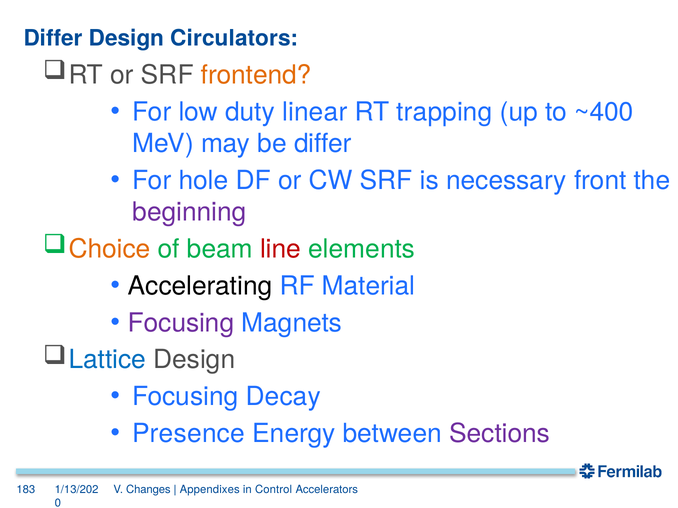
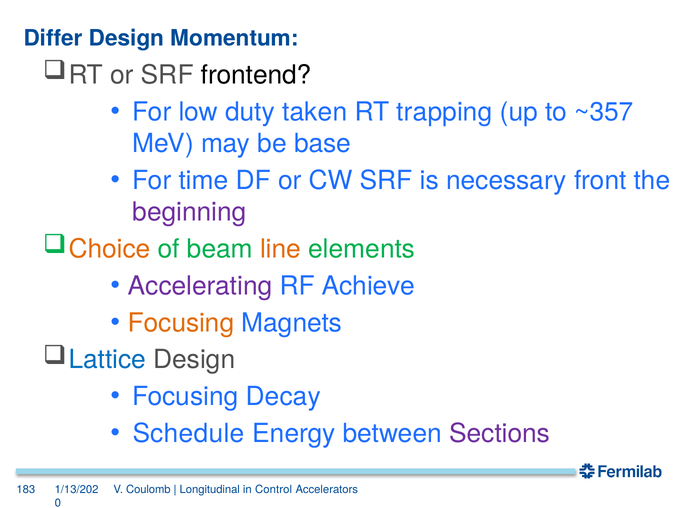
Circulators: Circulators -> Momentum
frontend colour: orange -> black
linear: linear -> taken
~400: ~400 -> ~357
be differ: differ -> base
hole: hole -> time
line colour: red -> orange
Accelerating colour: black -> purple
Material: Material -> Achieve
Focusing at (181, 323) colour: purple -> orange
Presence: Presence -> Schedule
Changes: Changes -> Coulomb
Appendixes: Appendixes -> Longitudinal
